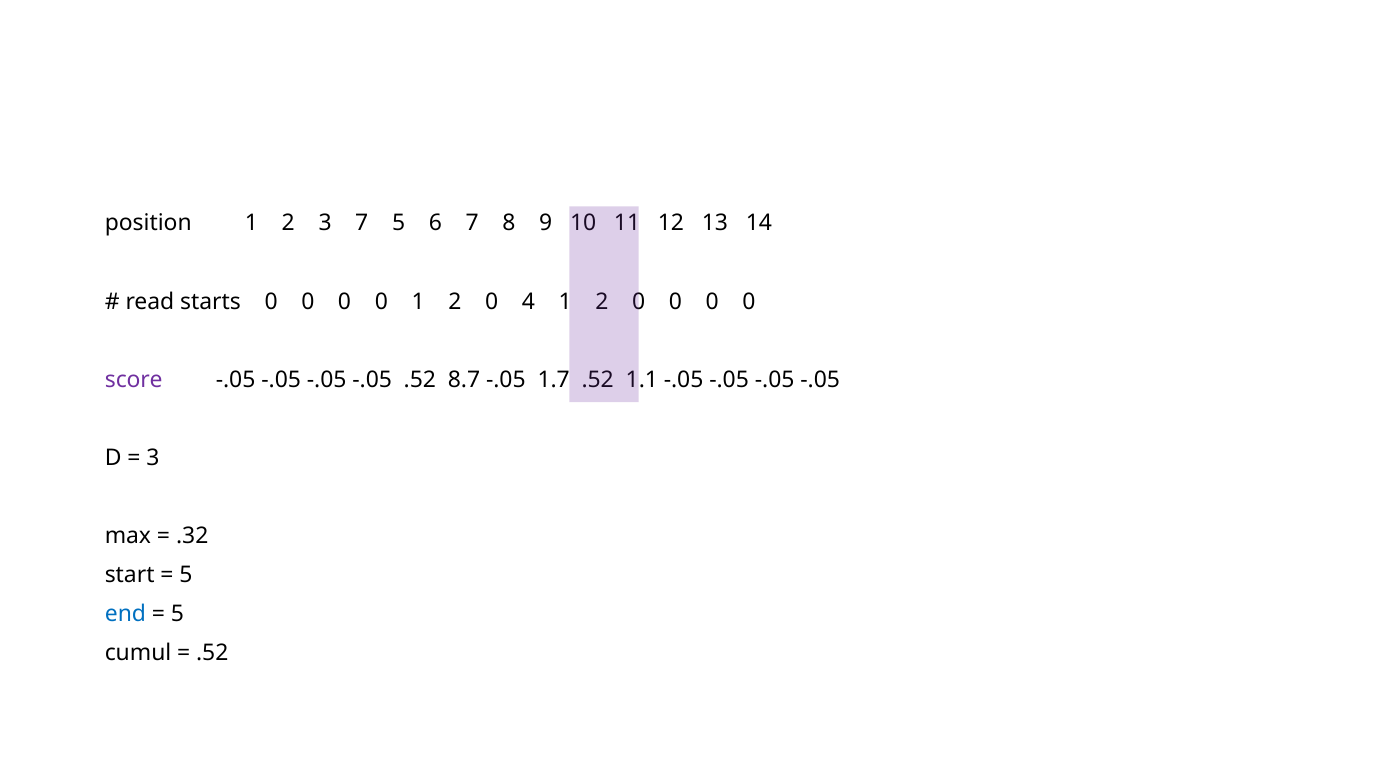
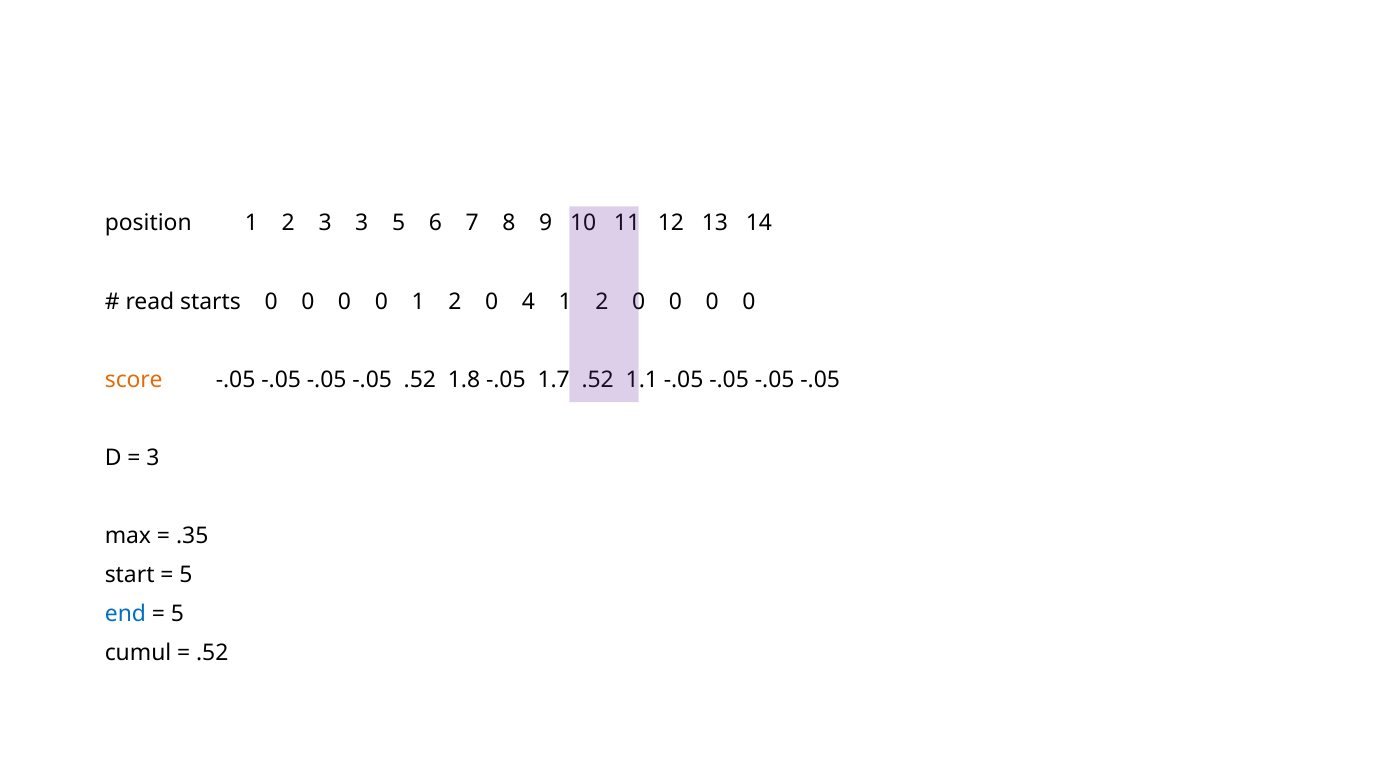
3 7: 7 -> 3
score colour: purple -> orange
8.7: 8.7 -> 1.8
.32: .32 -> .35
